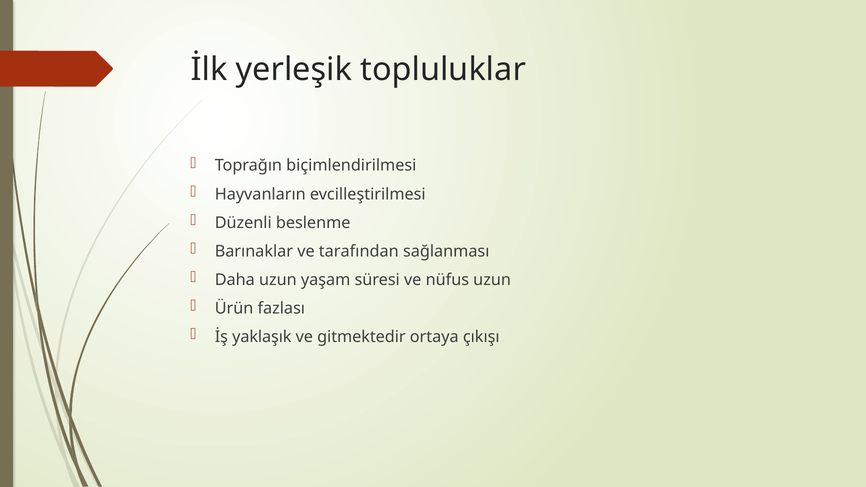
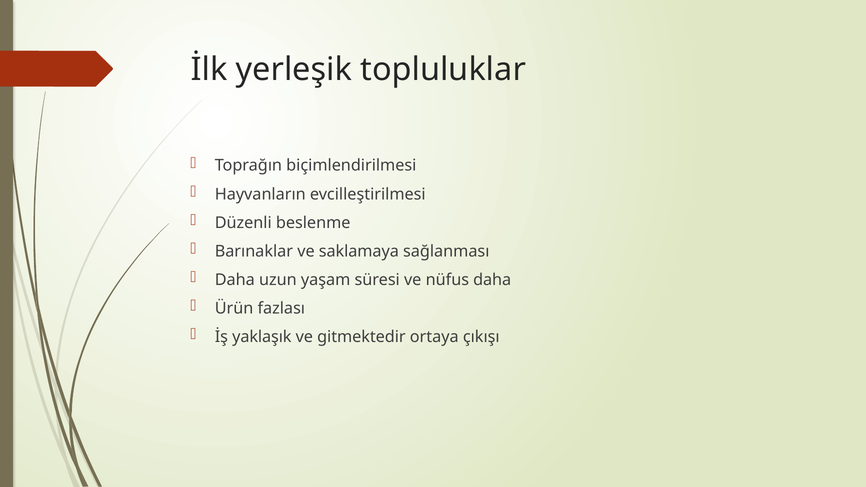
tarafından: tarafından -> saklamaya
nüfus uzun: uzun -> daha
